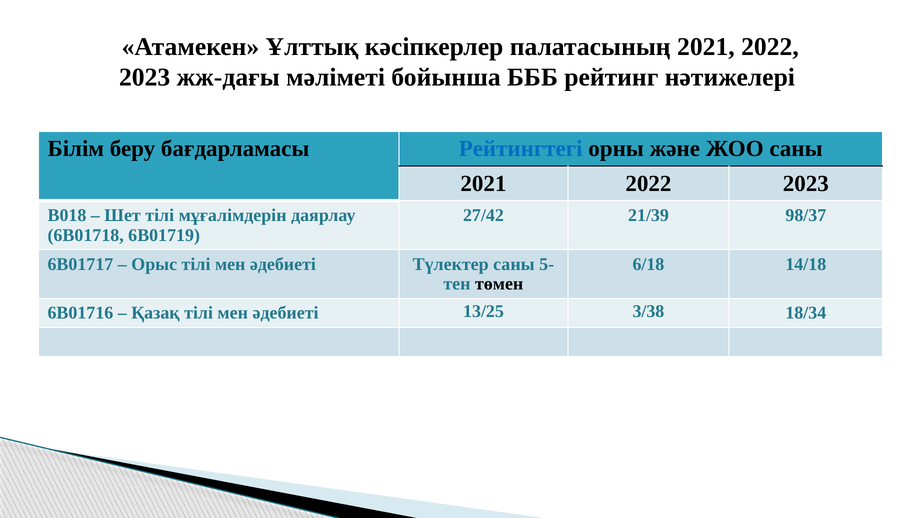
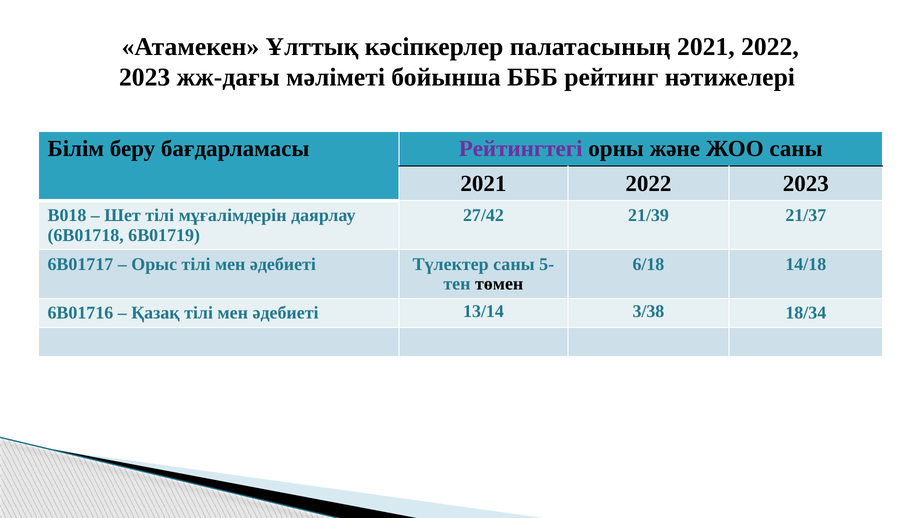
Рейтингтегі colour: blue -> purple
98/37: 98/37 -> 21/37
13/25: 13/25 -> 13/14
